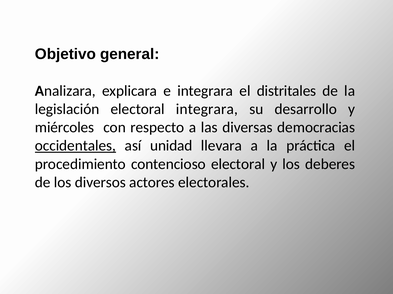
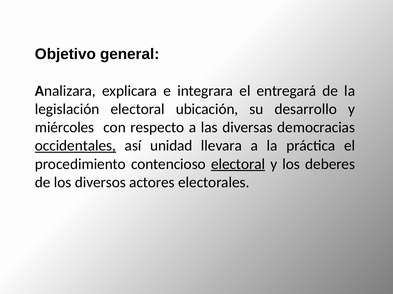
distritales: distritales -> entregará
electoral integrara: integrara -> ubicación
electoral at (238, 164) underline: none -> present
